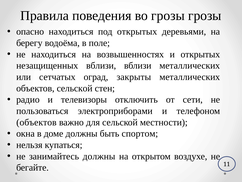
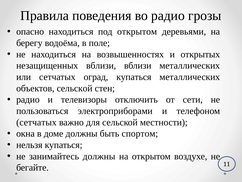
во грозы: грозы -> радио
под открытых: открытых -> открытом
оград закрыты: закрыты -> купаться
объектов at (36, 122): объектов -> сетчатых
